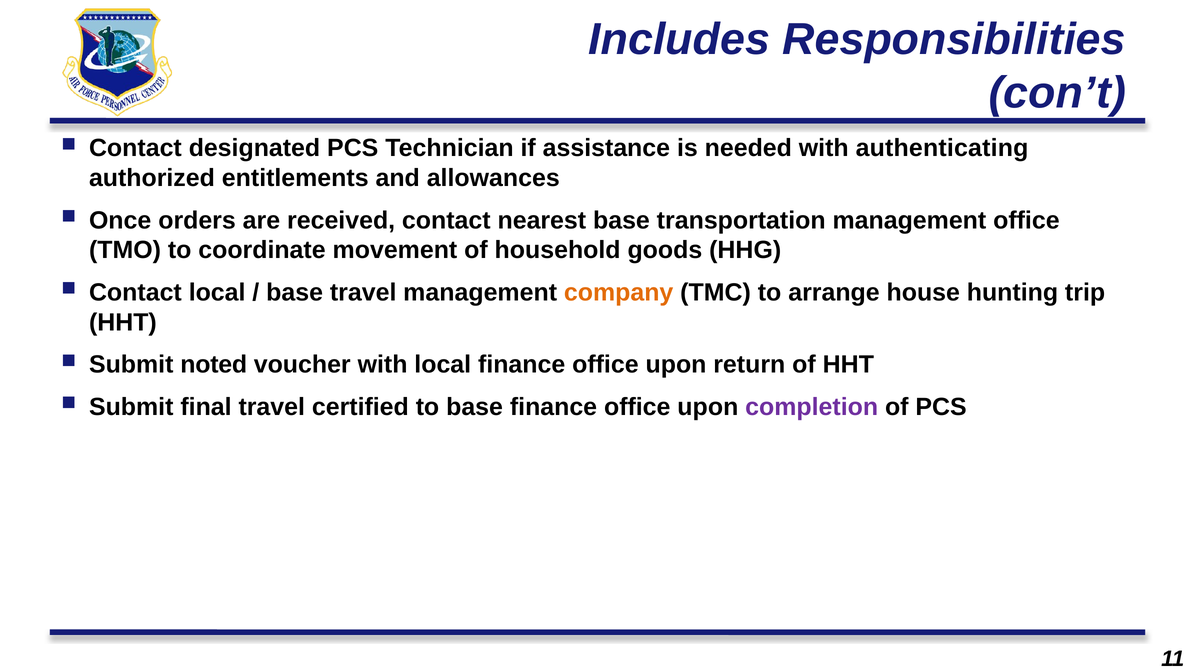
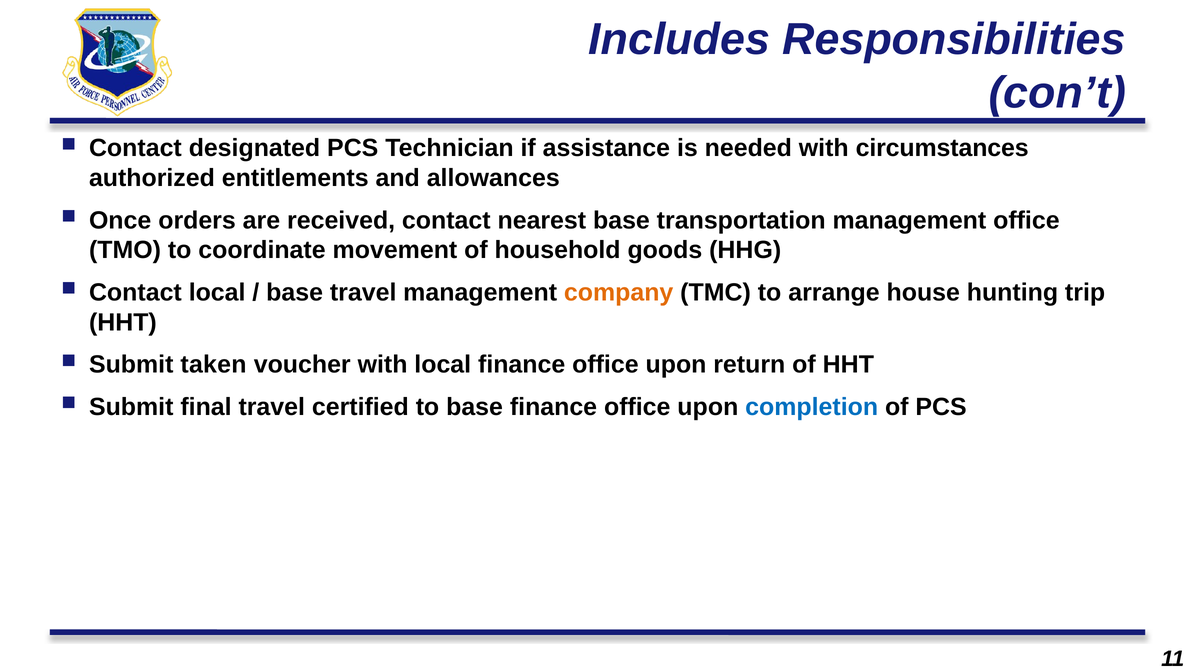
authenticating: authenticating -> circumstances
noted: noted -> taken
completion colour: purple -> blue
